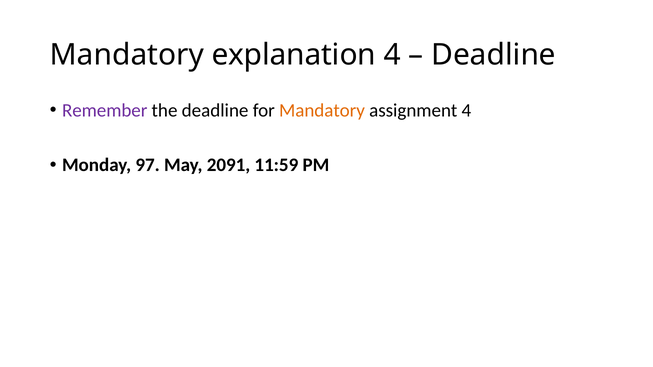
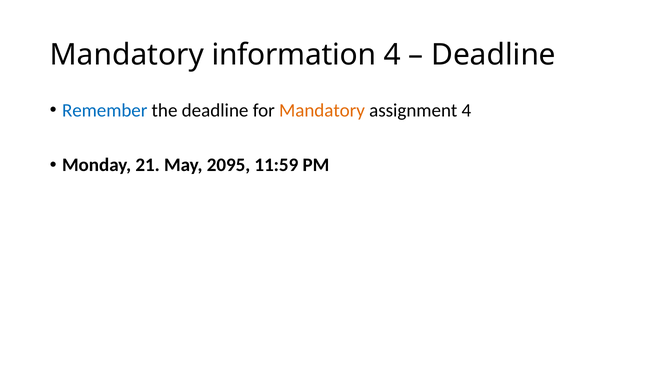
explanation: explanation -> information
Remember colour: purple -> blue
97: 97 -> 21
2091: 2091 -> 2095
